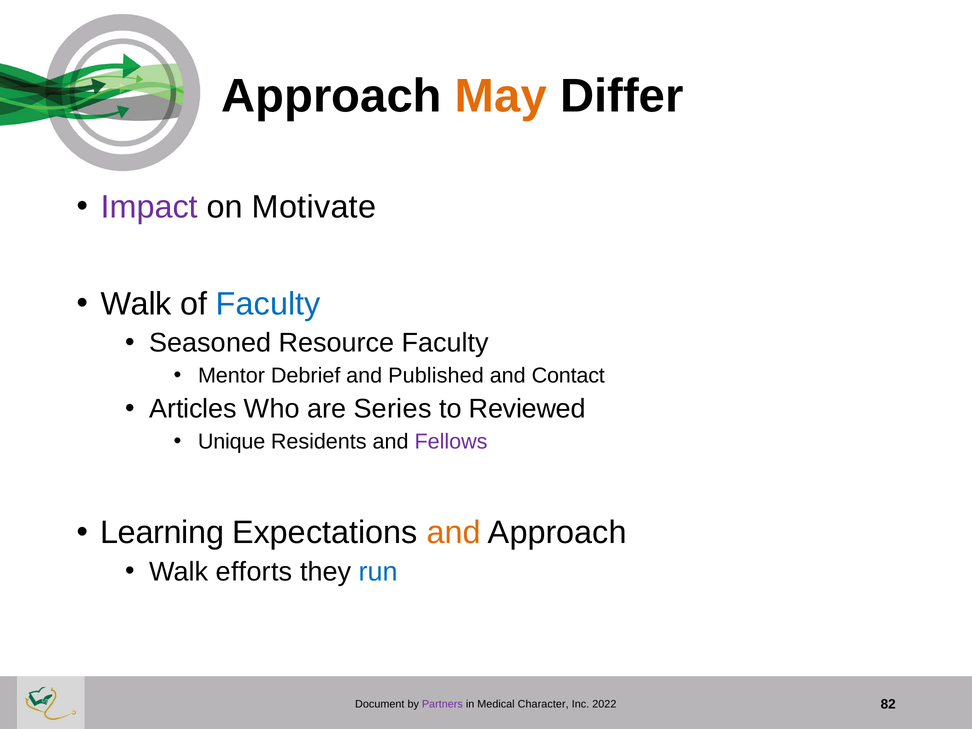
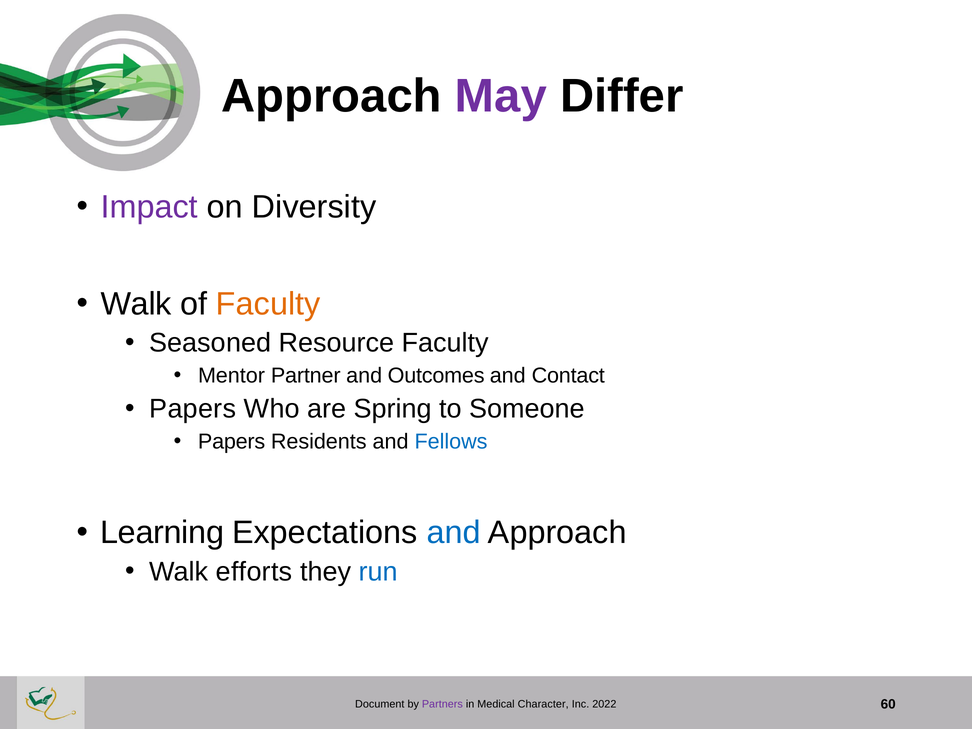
May colour: orange -> purple
Motivate: Motivate -> Diversity
Faculty at (268, 304) colour: blue -> orange
Debrief: Debrief -> Partner
Published: Published -> Outcomes
Articles at (193, 409): Articles -> Papers
Series: Series -> Spring
Reviewed: Reviewed -> Someone
Unique at (232, 442): Unique -> Papers
Fellows colour: purple -> blue
and at (454, 533) colour: orange -> blue
82: 82 -> 60
